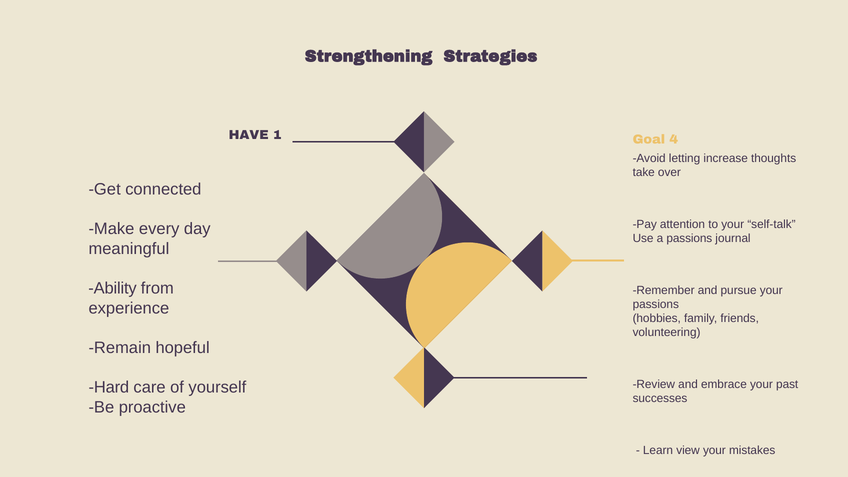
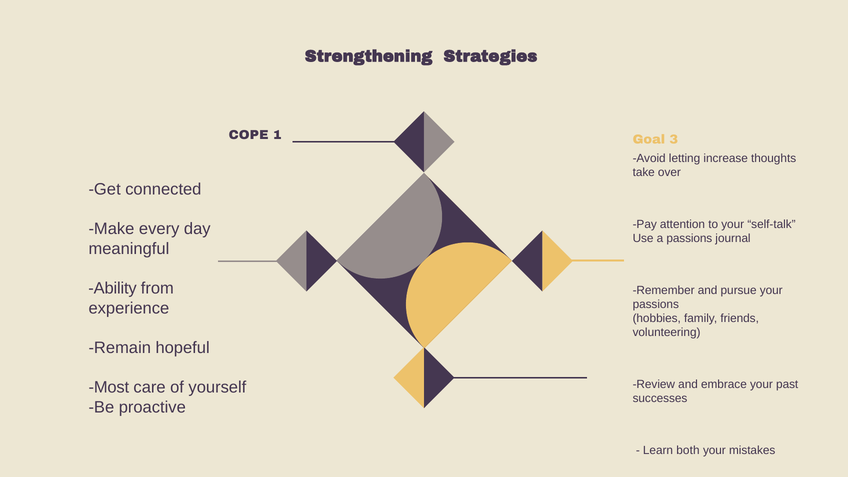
HAVE: HAVE -> COPE
4: 4 -> 3
Hard: Hard -> Most
view: view -> both
